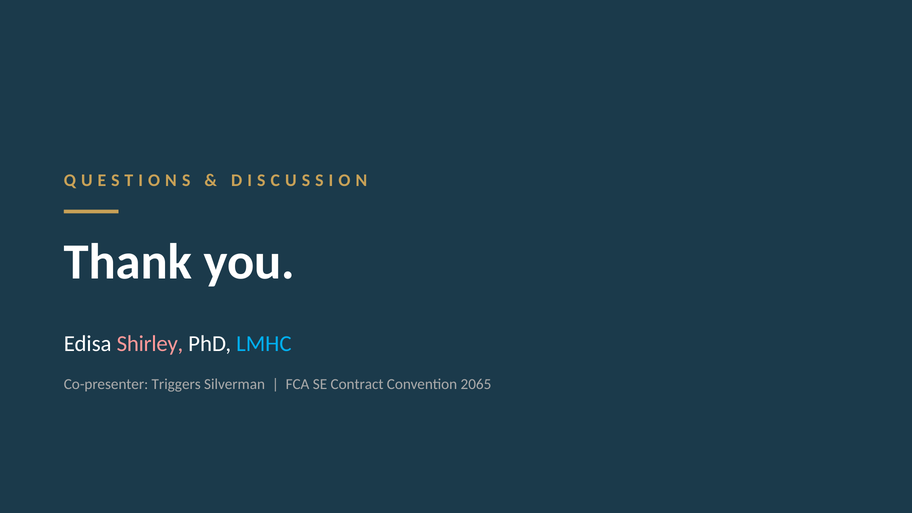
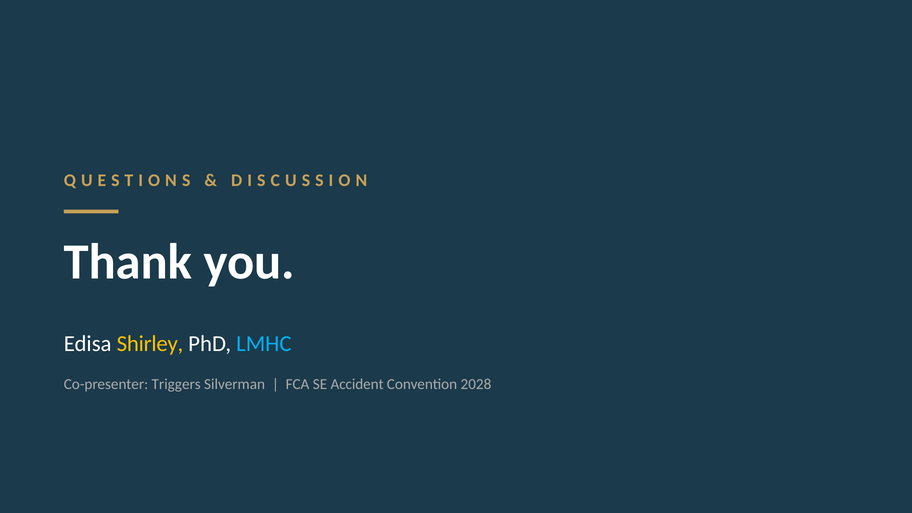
Shirley colour: pink -> yellow
Contract: Contract -> Accident
2065: 2065 -> 2028
